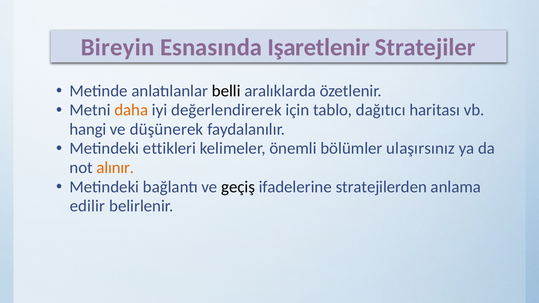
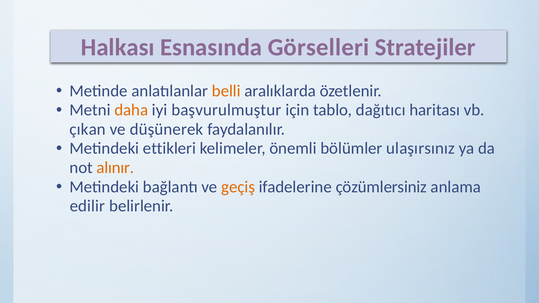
Bireyin: Bireyin -> Halkası
Işaretlenir: Işaretlenir -> Görselleri
belli colour: black -> orange
değerlendirerek: değerlendirerek -> başvurulmuştur
hangi: hangi -> çıkan
geçiş colour: black -> orange
stratejilerden: stratejilerden -> çözümlersiniz
